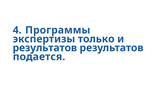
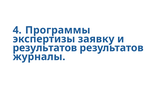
только: только -> заявку
подается: подается -> журналы
